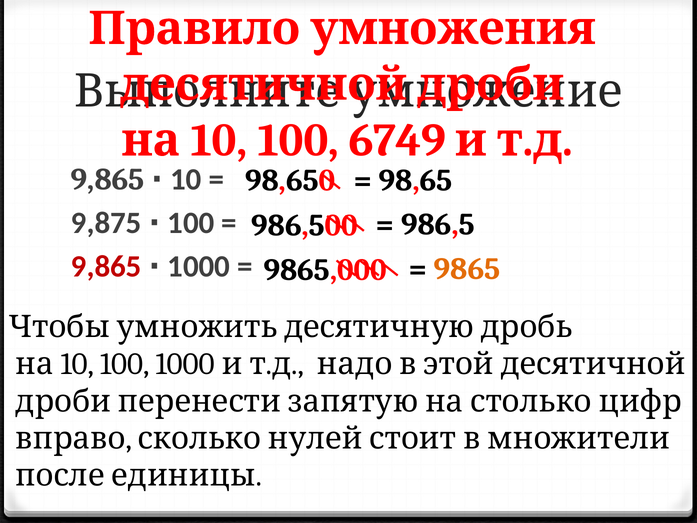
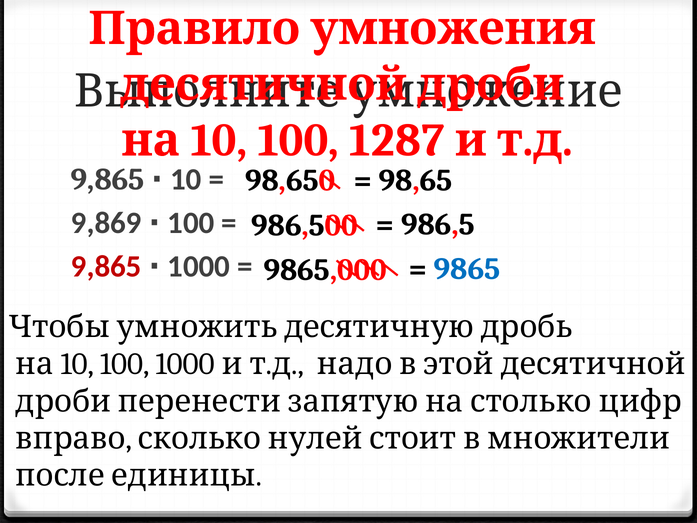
6749: 6749 -> 1287
9,875: 9,875 -> 9,869
9865 colour: orange -> blue
